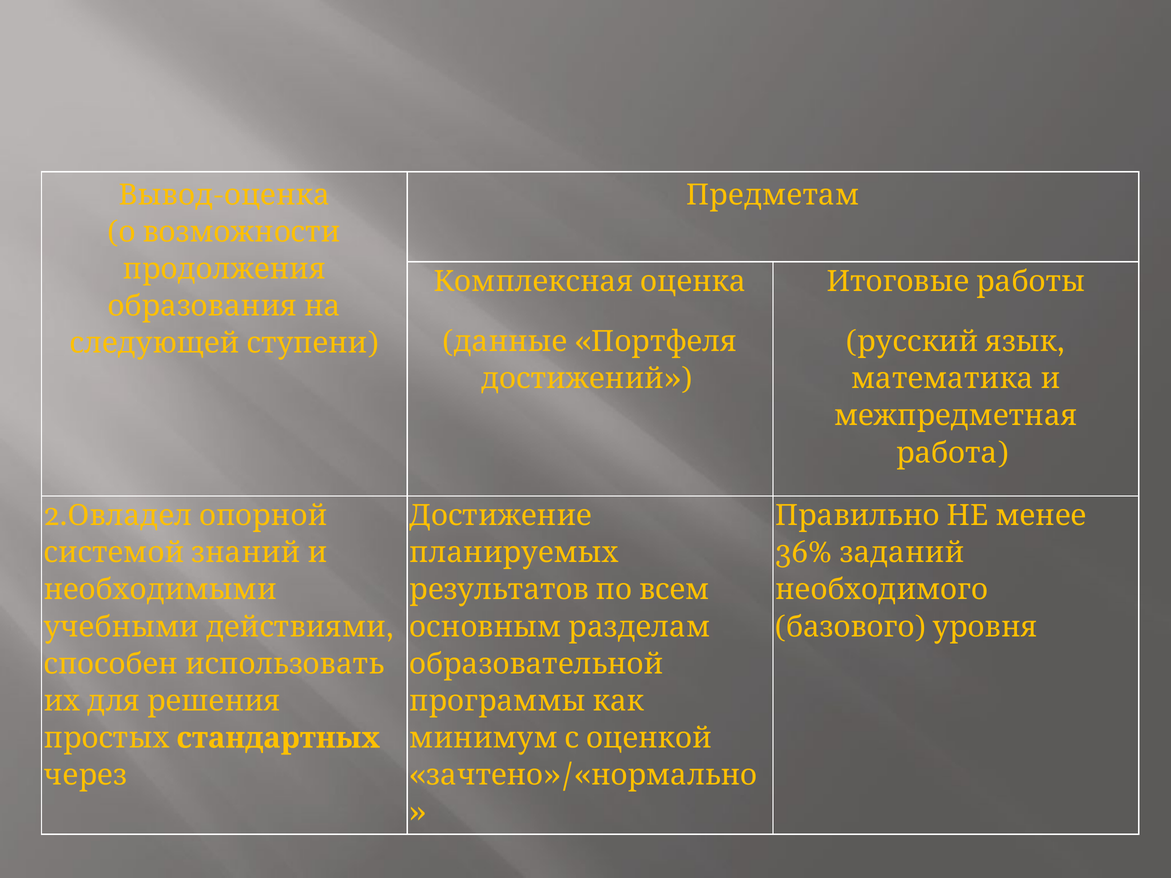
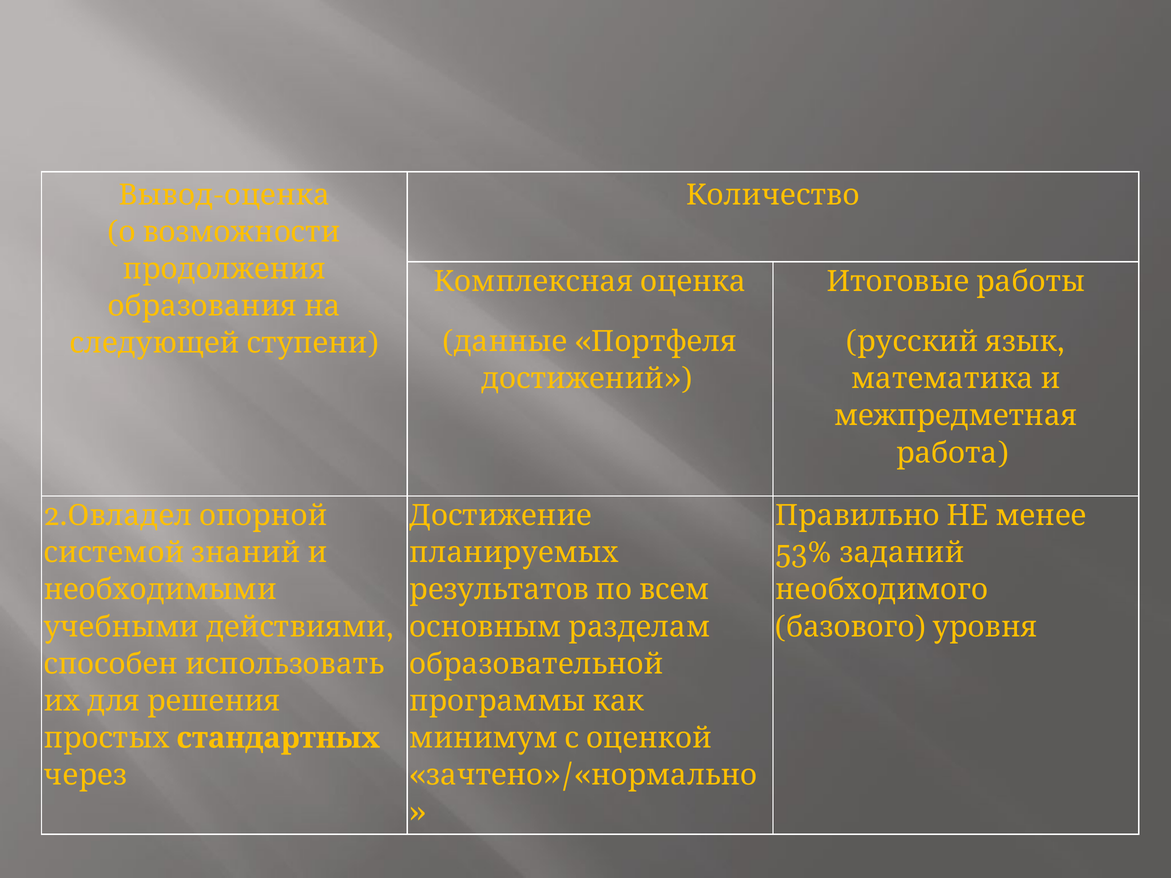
Предметам: Предметам -> Количество
36%: 36% -> 53%
